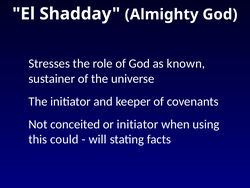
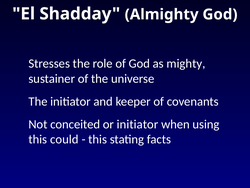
known: known -> mighty
will at (98, 139): will -> this
